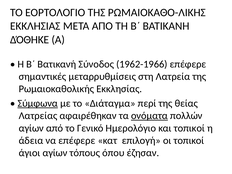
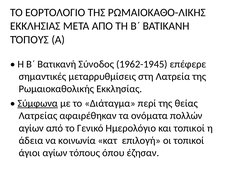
ΔΌΘΗΚΕ at (30, 40): ΔΌΘΗΚΕ -> ΤΌΠΟΥΣ
1962-1966: 1962-1966 -> 1962-1945
ονόματα underline: present -> none
να επέφερε: επέφερε -> κοινωνία
